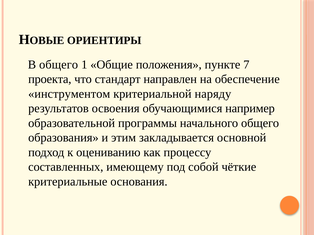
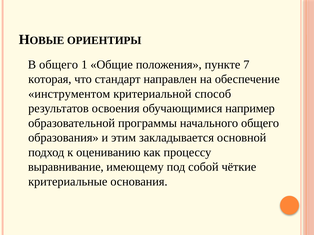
проекта: проекта -> которая
наряду: наряду -> способ
составленных: составленных -> выравнивание
